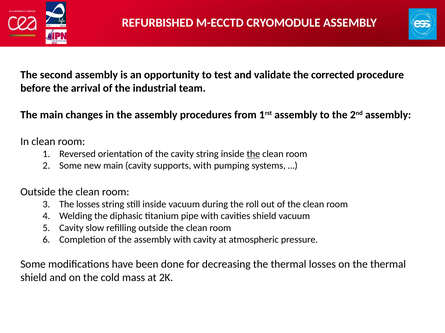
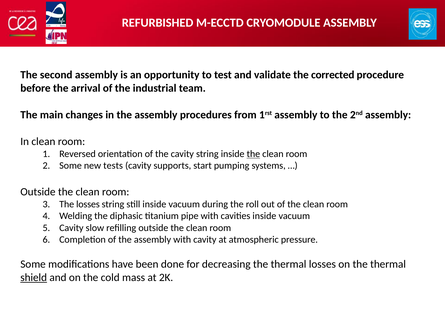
new main: main -> tests
supports with: with -> start
cavities shield: shield -> inside
shield at (34, 278) underline: none -> present
